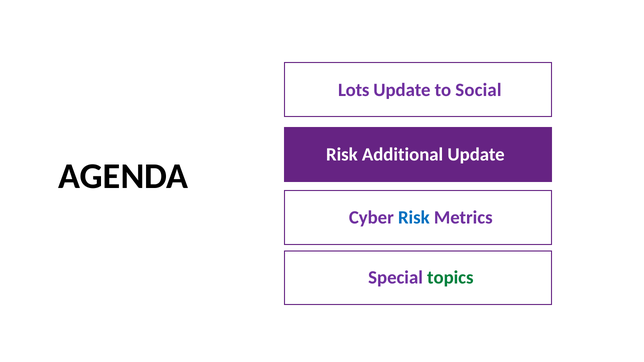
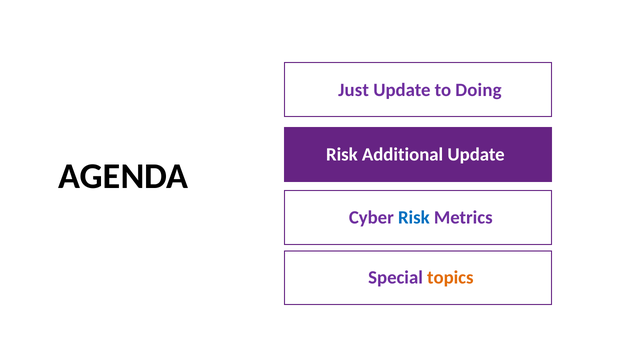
Lots: Lots -> Just
Social: Social -> Doing
topics colour: green -> orange
